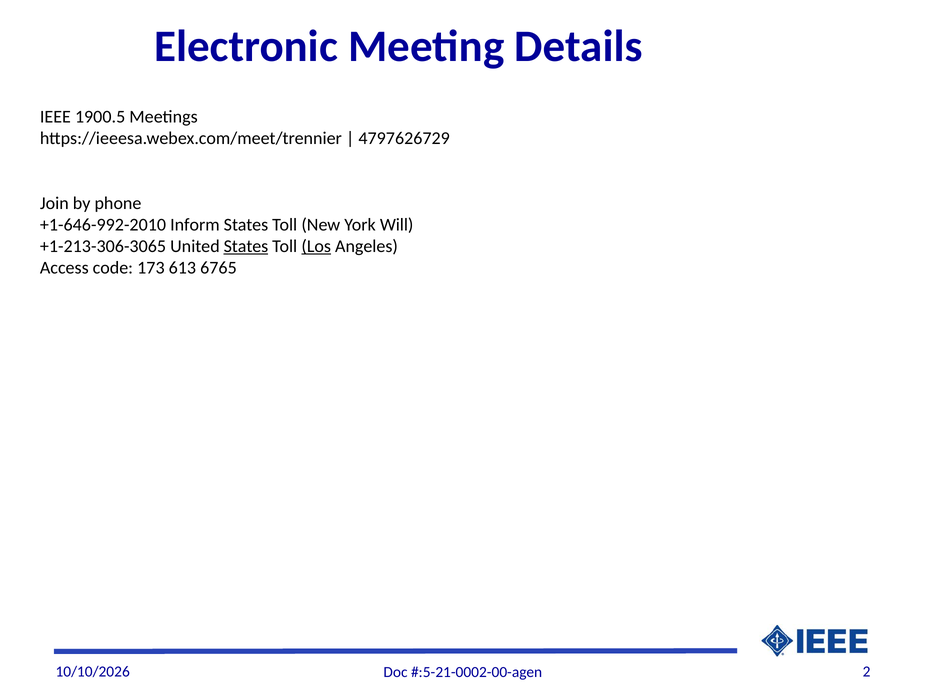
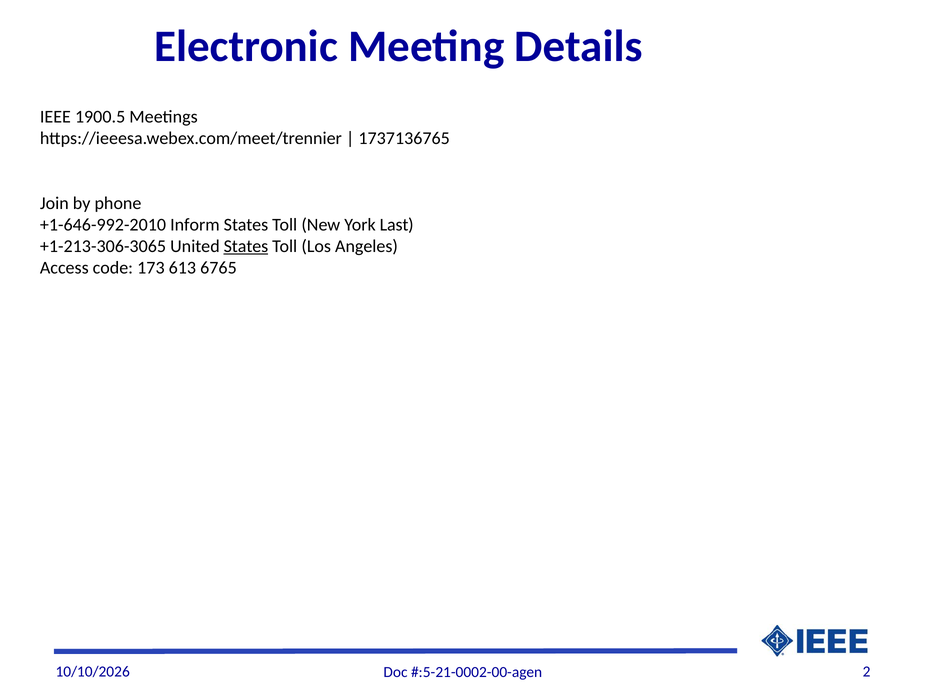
4797626729: 4797626729 -> 1737136765
Will: Will -> Last
Los underline: present -> none
